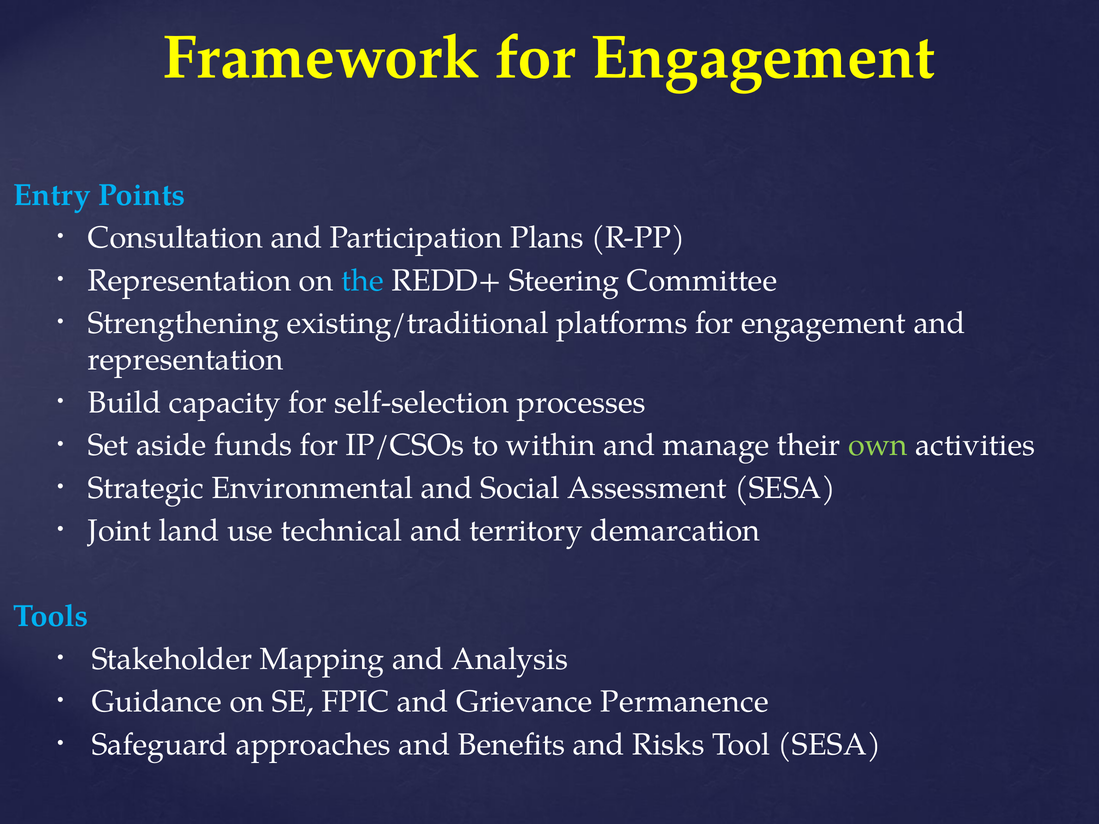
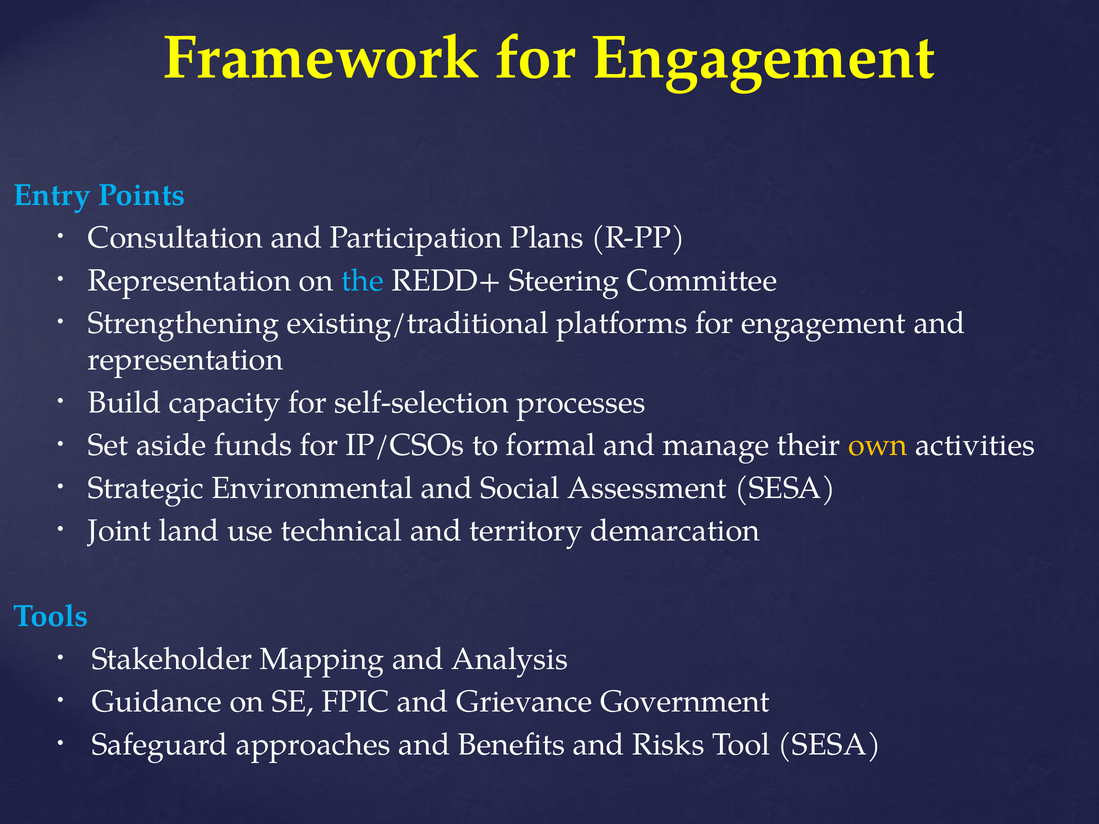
within: within -> formal
own colour: light green -> yellow
Permanence: Permanence -> Government
